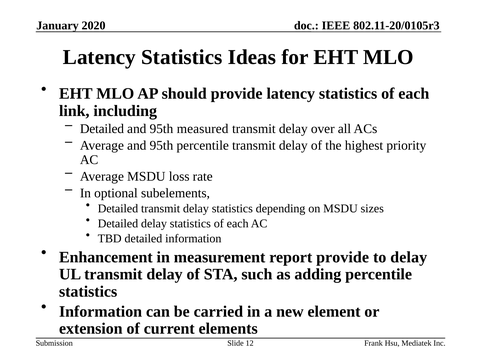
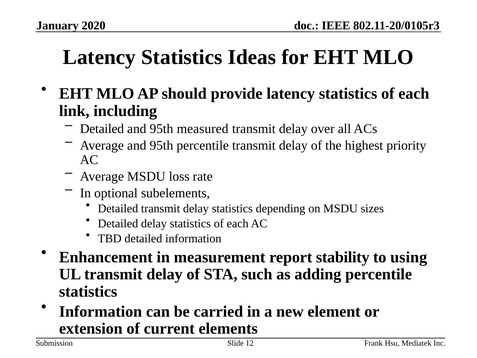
report provide: provide -> stability
to delay: delay -> using
